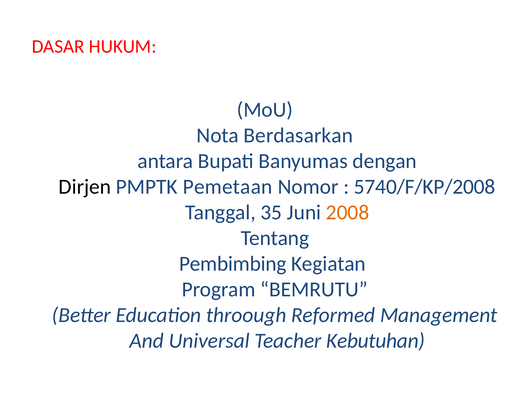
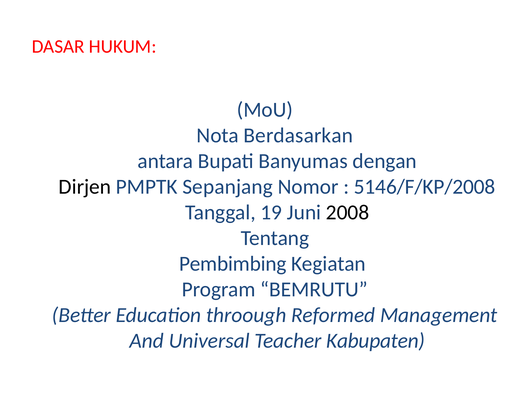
Pemetaan: Pemetaan -> Sepanjang
5740/F/KP/2008: 5740/F/KP/2008 -> 5146/F/KP/2008
35: 35 -> 19
2008 colour: orange -> black
Kebutuhan: Kebutuhan -> Kabupaten
